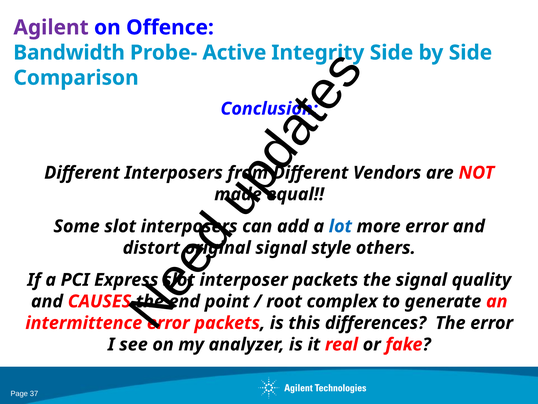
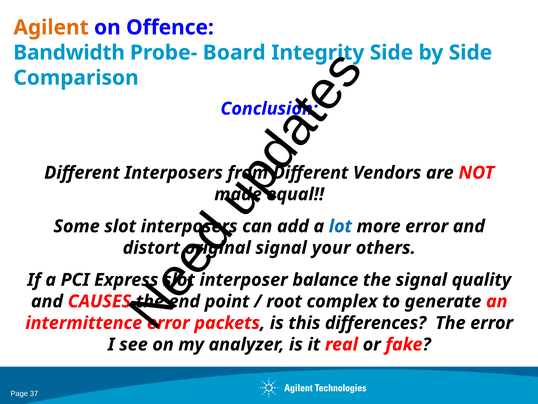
Agilent colour: purple -> orange
Active: Active -> Board
style: style -> your
interposer packets: packets -> balance
